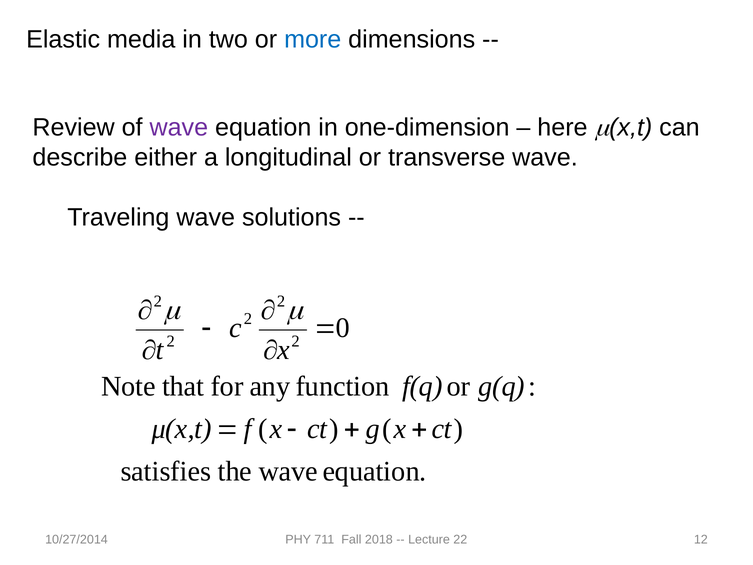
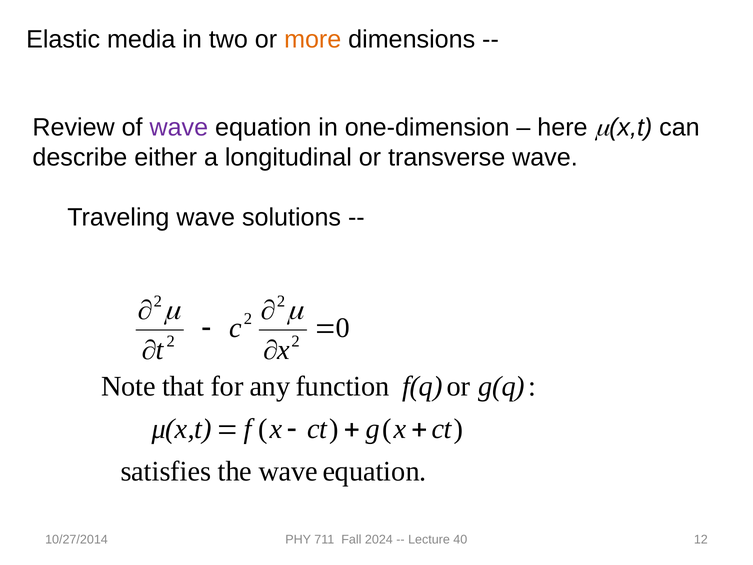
more colour: blue -> orange
2018: 2018 -> 2024
22: 22 -> 40
